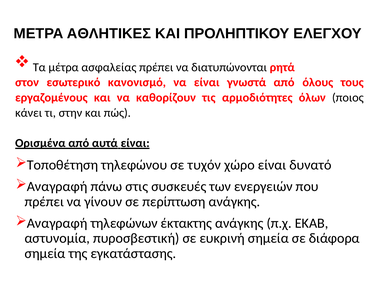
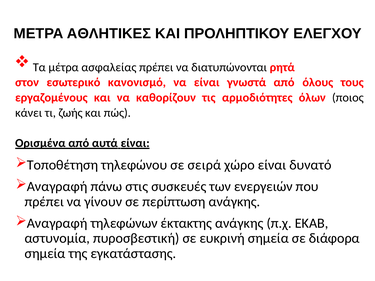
στην: στην -> ζωής
τυχόν: τυχόν -> σειρά
